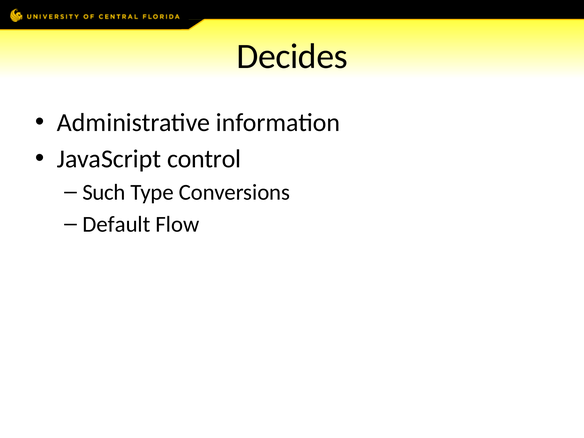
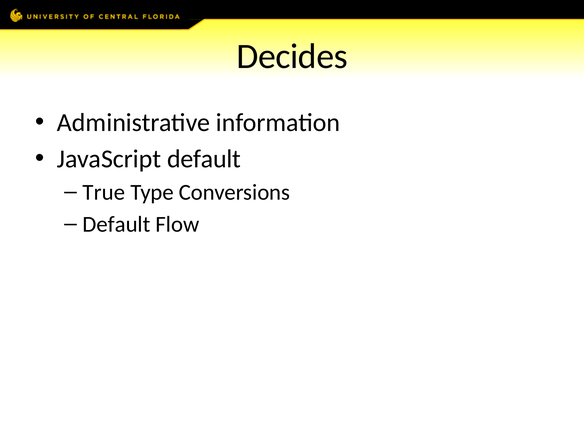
JavaScript control: control -> default
Such: Such -> True
